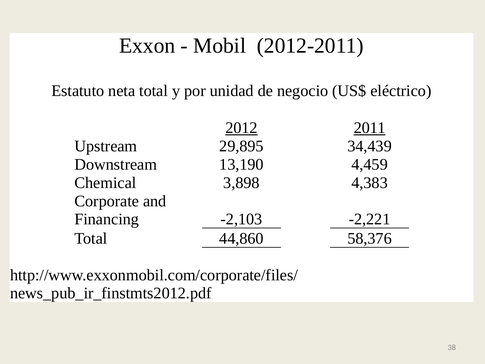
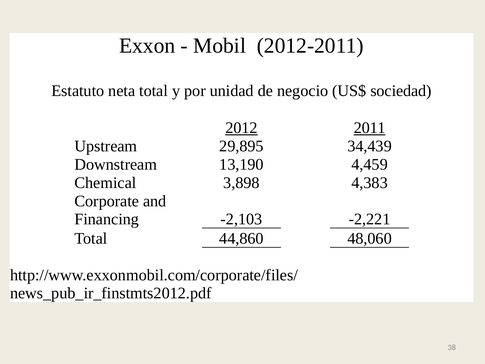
eléctrico: eléctrico -> sociedad
58,376: 58,376 -> 48,060
